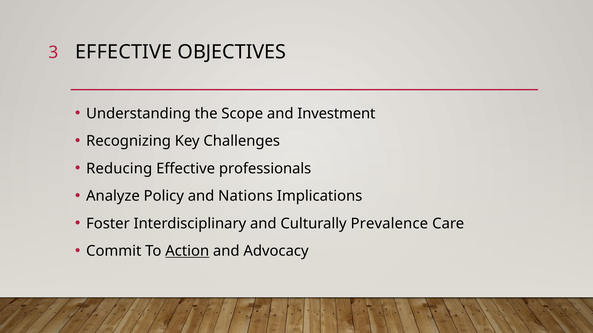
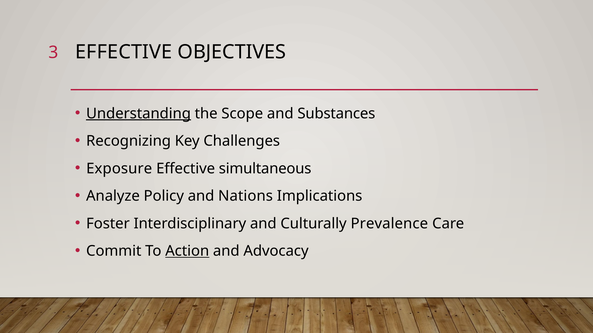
Understanding underline: none -> present
Investment: Investment -> Substances
Reducing: Reducing -> Exposure
professionals: professionals -> simultaneous
